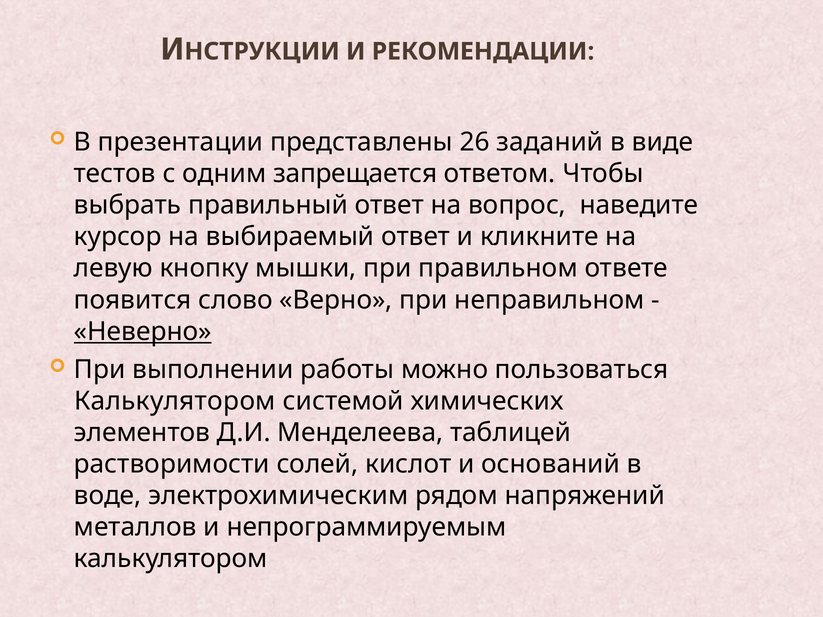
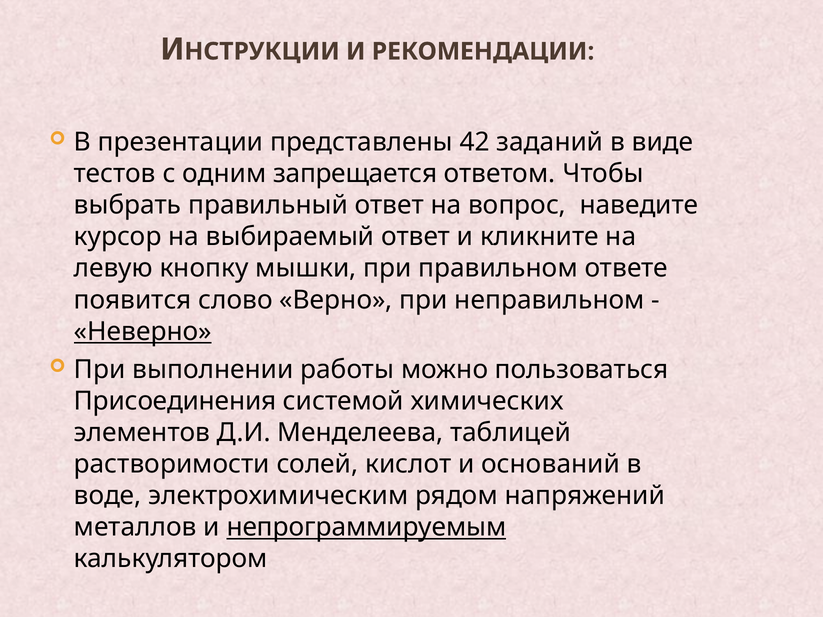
26: 26 -> 42
Калькулятором at (175, 401): Калькулятором -> Присоединения
непрограммируемым underline: none -> present
